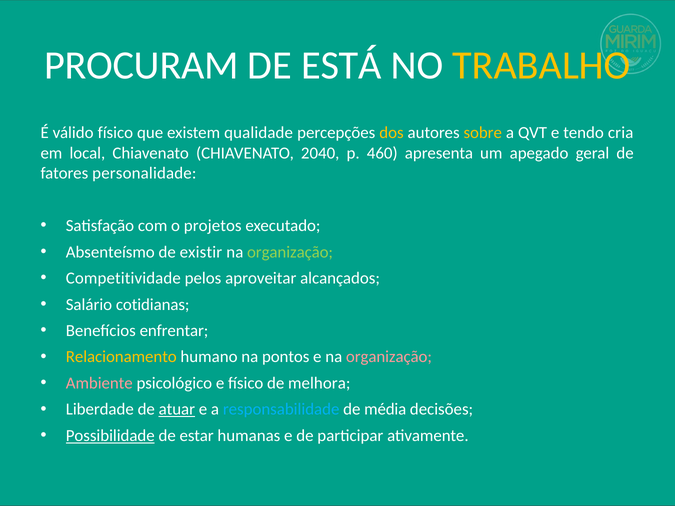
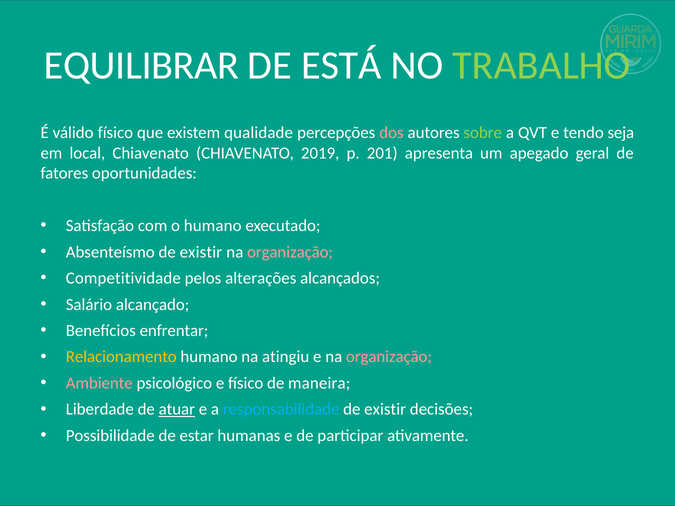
PROCURAM: PROCURAM -> EQUILIBRAR
TRABALHO colour: yellow -> light green
dos colour: yellow -> pink
sobre colour: yellow -> light green
cria: cria -> seja
2040: 2040 -> 2019
460: 460 -> 201
personalidade: personalidade -> oportunidades
o projetos: projetos -> humano
organização at (290, 252) colour: light green -> pink
aproveitar: aproveitar -> alterações
cotidianas: cotidianas -> alcançado
pontos: pontos -> atingiu
melhora: melhora -> maneira
média at (385, 410): média -> existir
Possibilidade underline: present -> none
